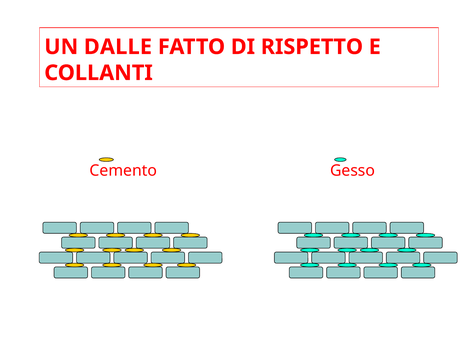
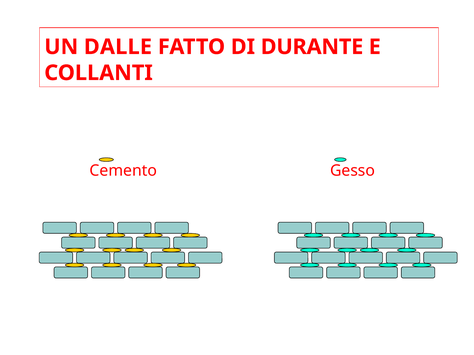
RISPETTO: RISPETTO -> DURANTE
